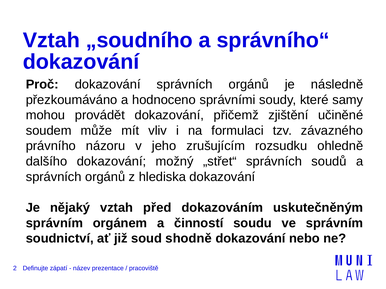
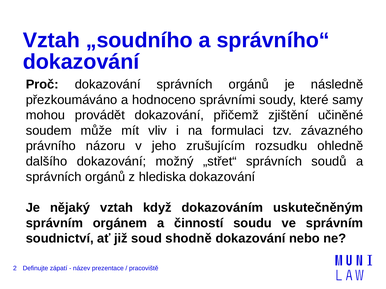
před: před -> když
